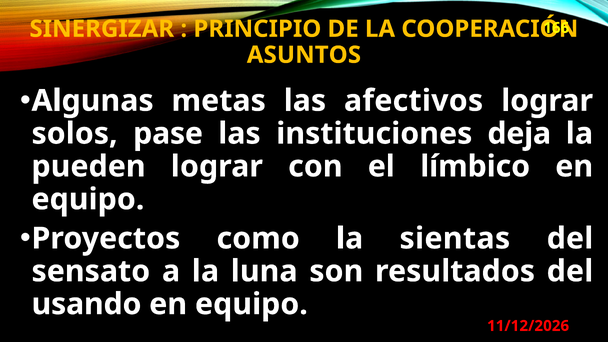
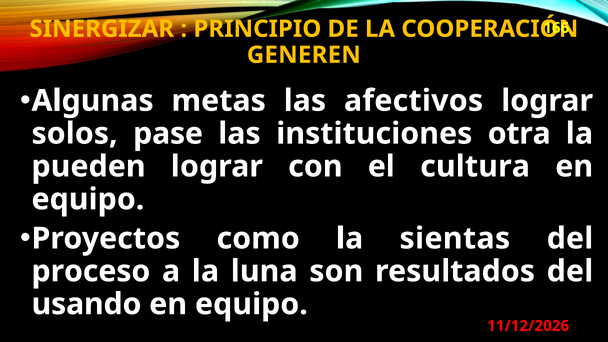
ASUNTOS: ASUNTOS -> GENEREN
deja: deja -> otra
límbico: límbico -> cultura
sensato: sensato -> proceso
